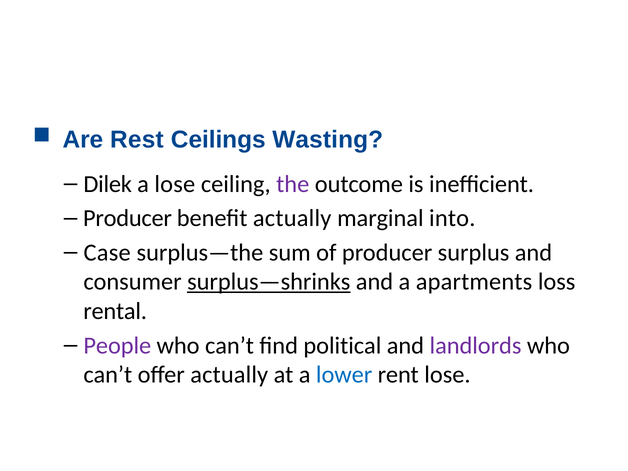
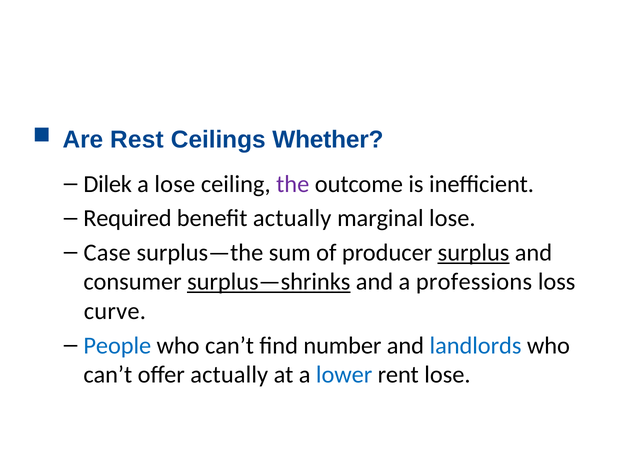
Wasting: Wasting -> Whether
Producer at (127, 218): Producer -> Required
marginal into: into -> lose
surplus underline: none -> present
apartments: apartments -> professions
rental: rental -> curve
People colour: purple -> blue
political: political -> number
landlords colour: purple -> blue
